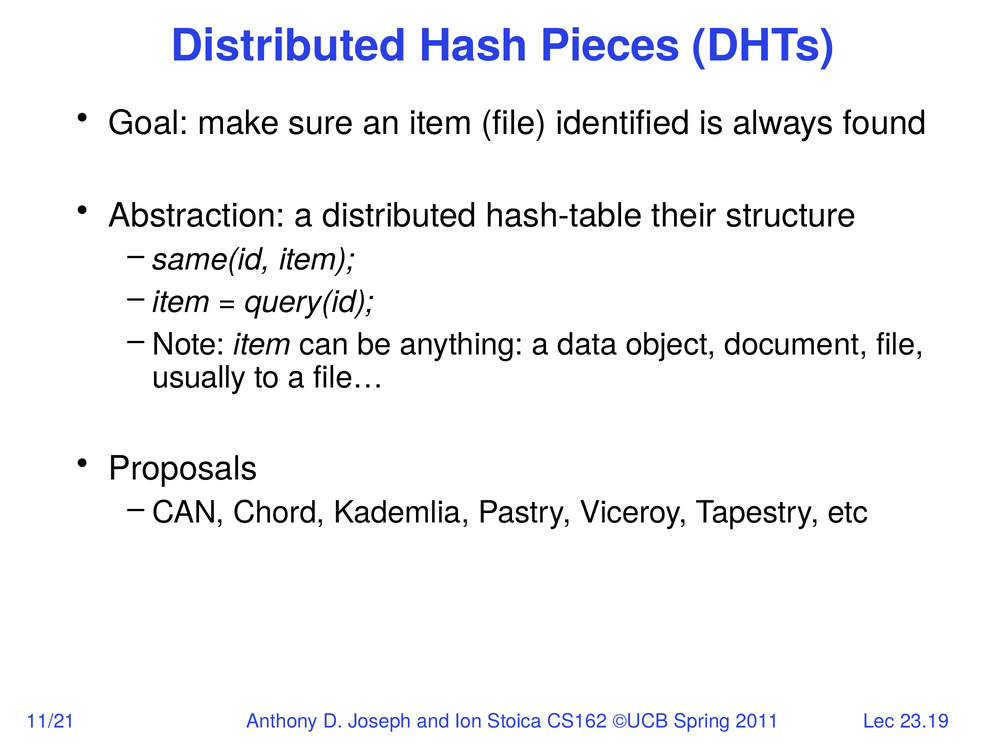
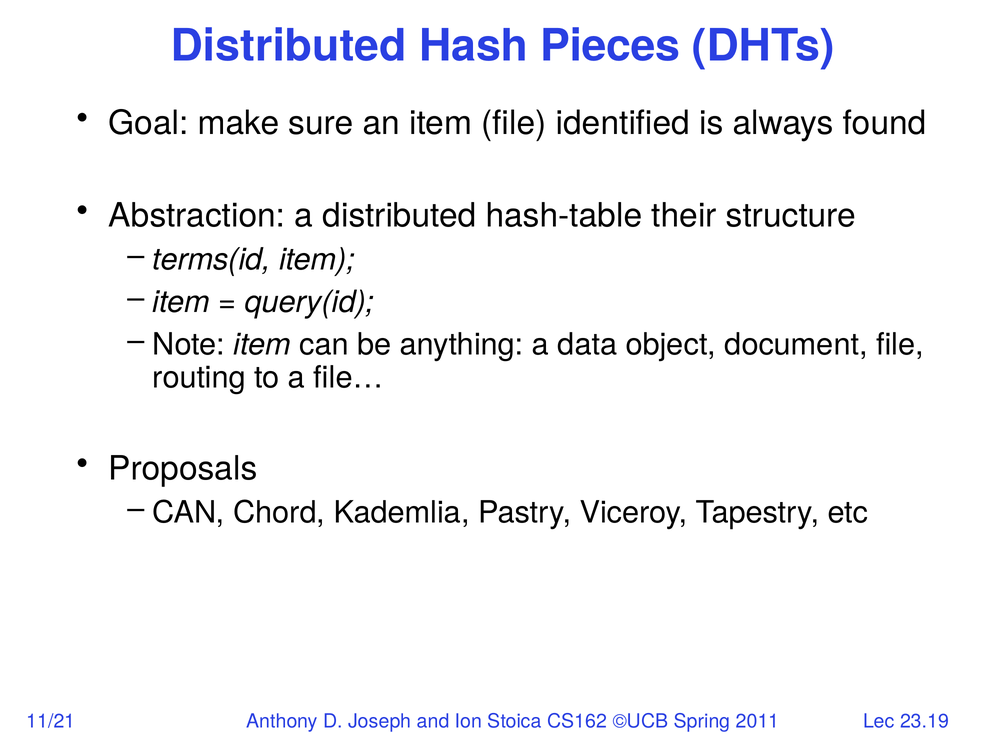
same(id: same(id -> terms(id
usually: usually -> routing
